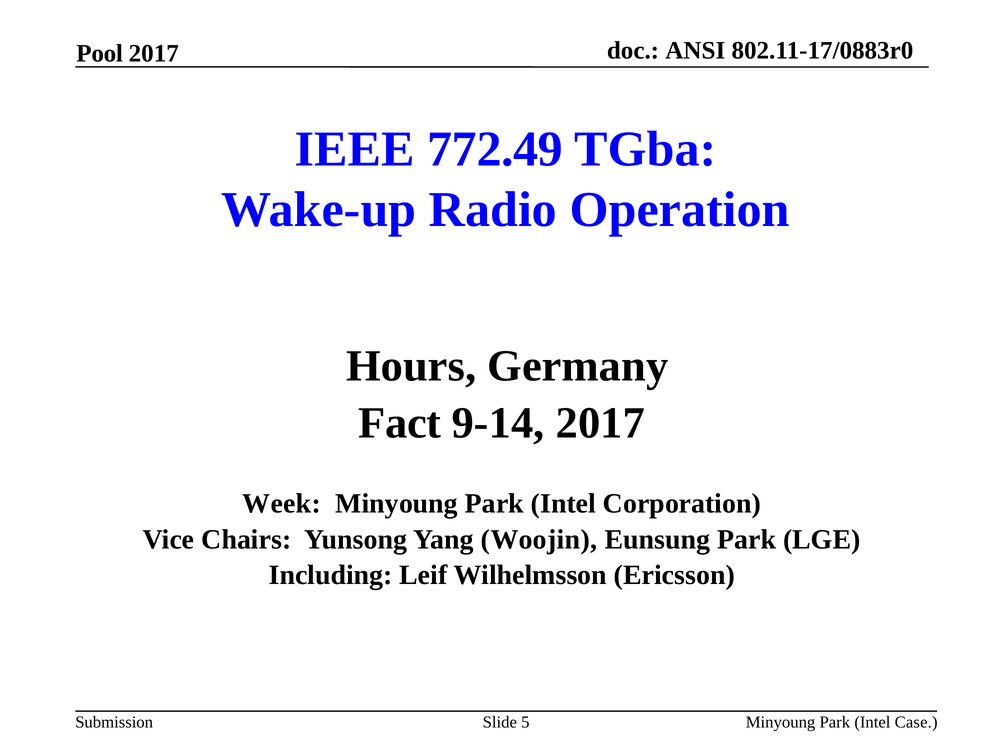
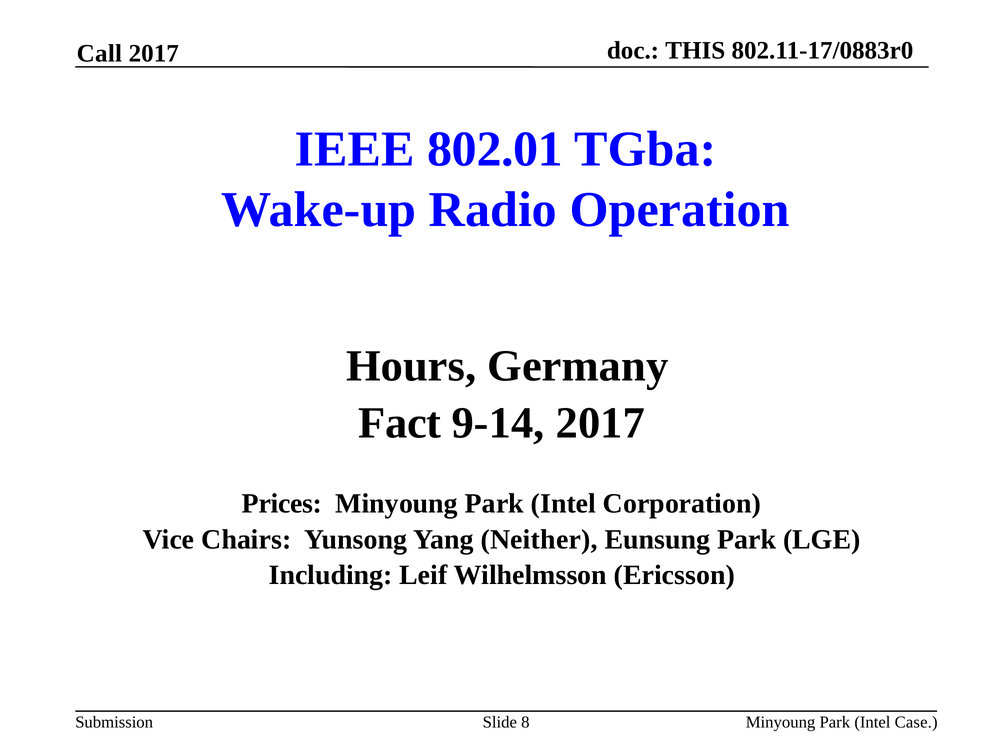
ANSI: ANSI -> THIS
Pool: Pool -> Call
772.49: 772.49 -> 802.01
Week: Week -> Prices
Woojin: Woojin -> Neither
5: 5 -> 8
